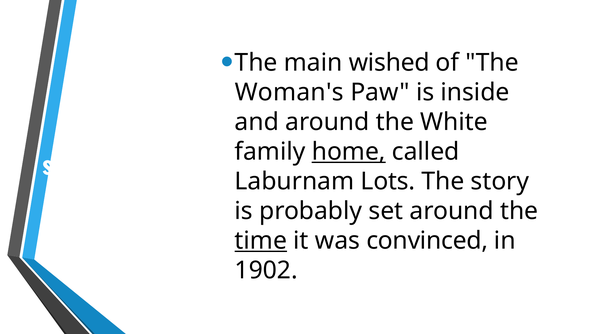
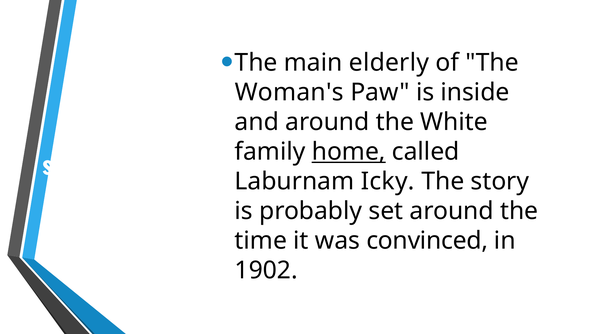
wished: wished -> elderly
Lots: Lots -> Icky
time underline: present -> none
